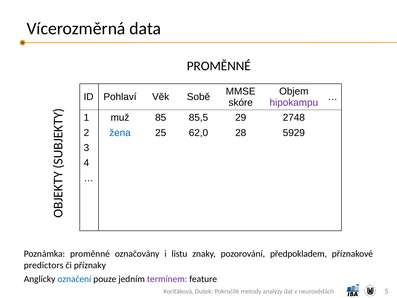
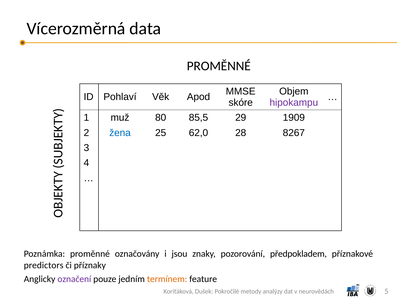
Sobě: Sobě -> Apod
85: 85 -> 80
2748: 2748 -> 1909
5929: 5929 -> 8267
listu: listu -> jsou
označení colour: blue -> purple
termínem colour: purple -> orange
